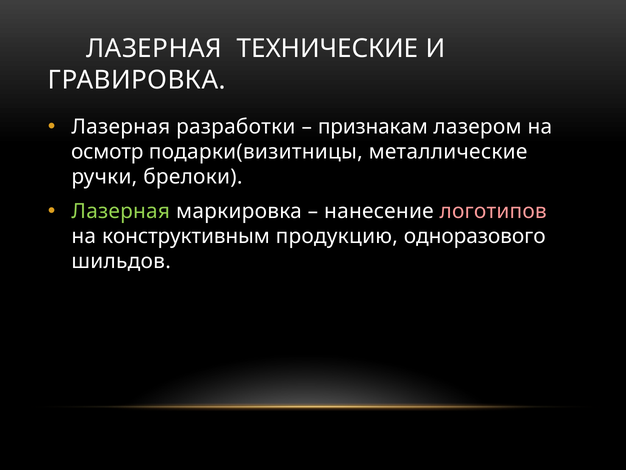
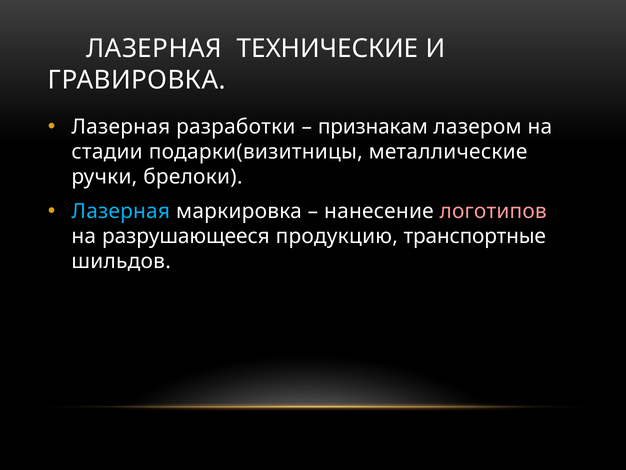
осмотр: осмотр -> стадии
Лазерная at (121, 211) colour: light green -> light blue
конструктивным: конструктивным -> разрушающееся
одноразового: одноразового -> транспортные
